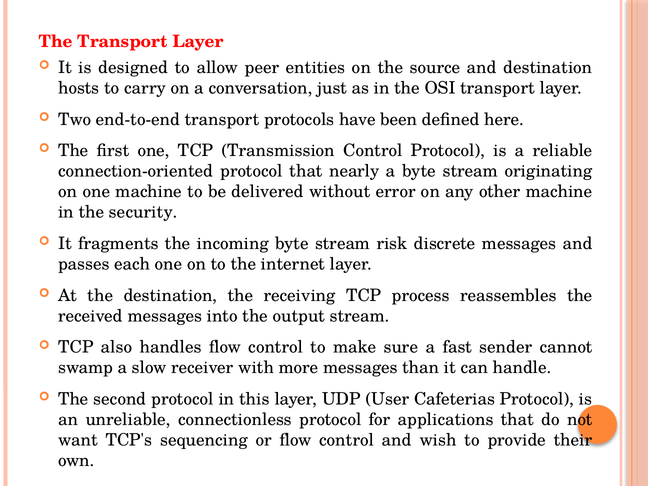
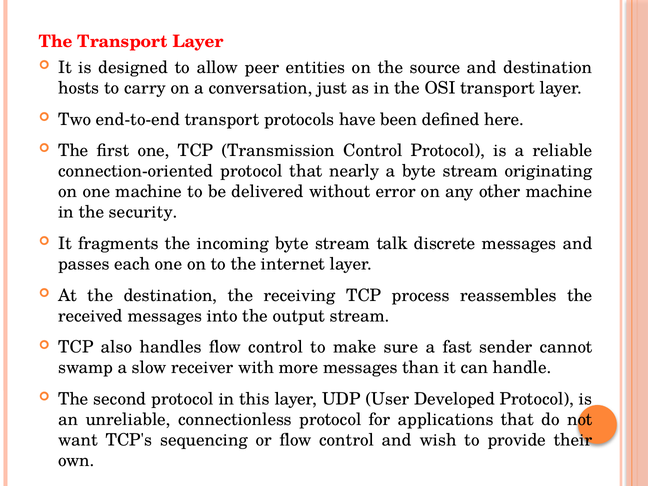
risk: risk -> talk
Cafeterias: Cafeterias -> Developed
